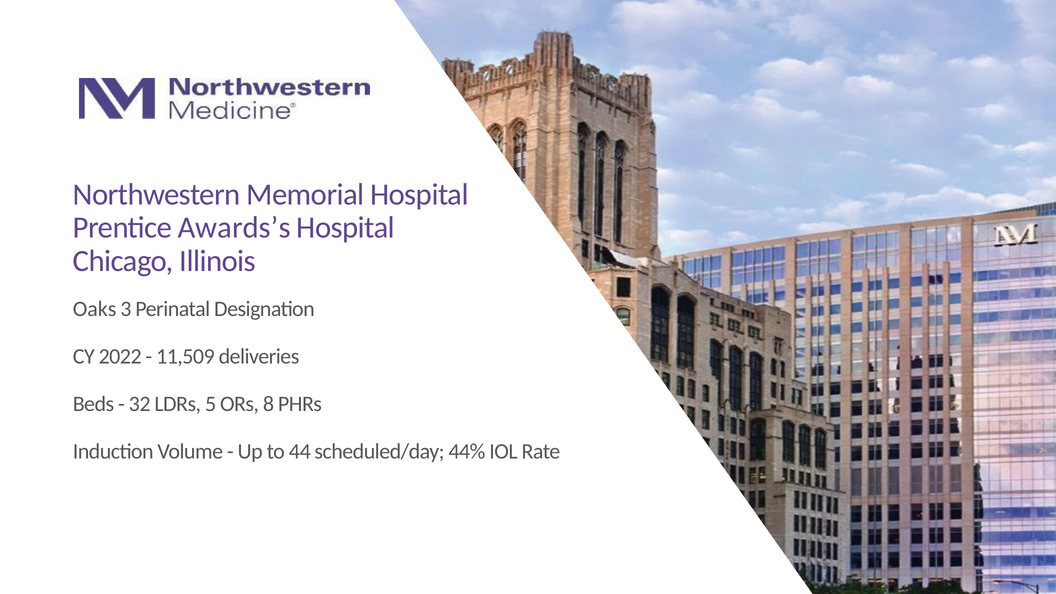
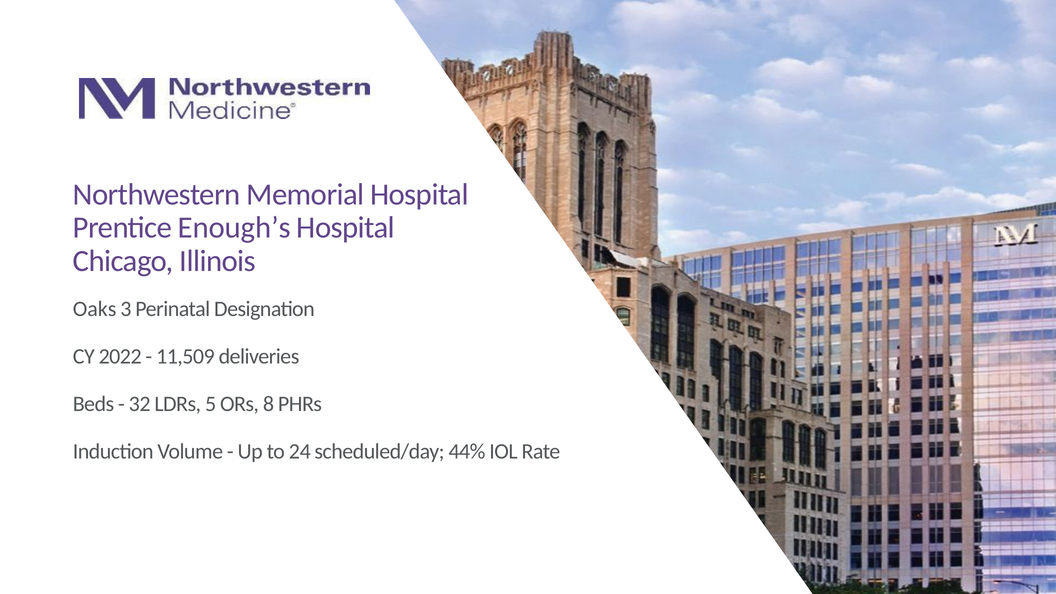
Awards’s: Awards’s -> Enough’s
44: 44 -> 24
